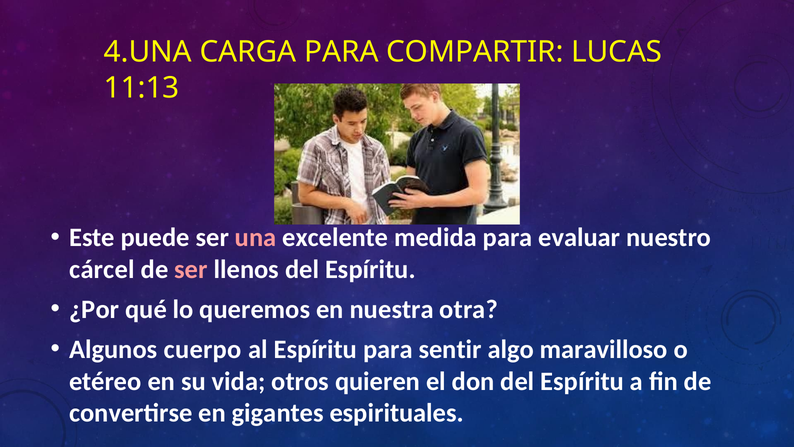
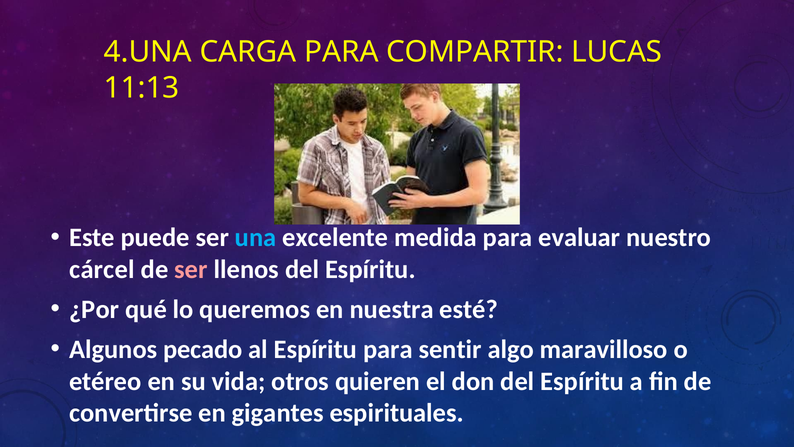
una colour: pink -> light blue
otra: otra -> esté
cuerpo: cuerpo -> pecado
